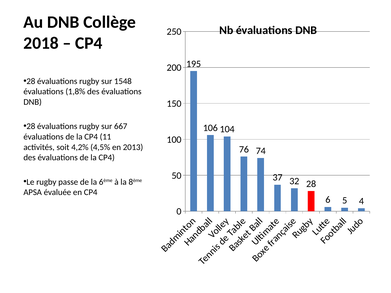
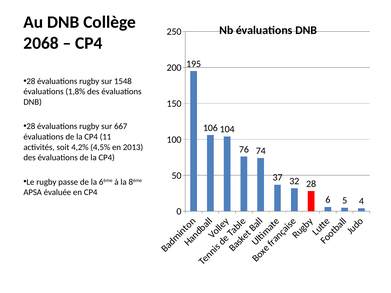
2018: 2018 -> 2068
